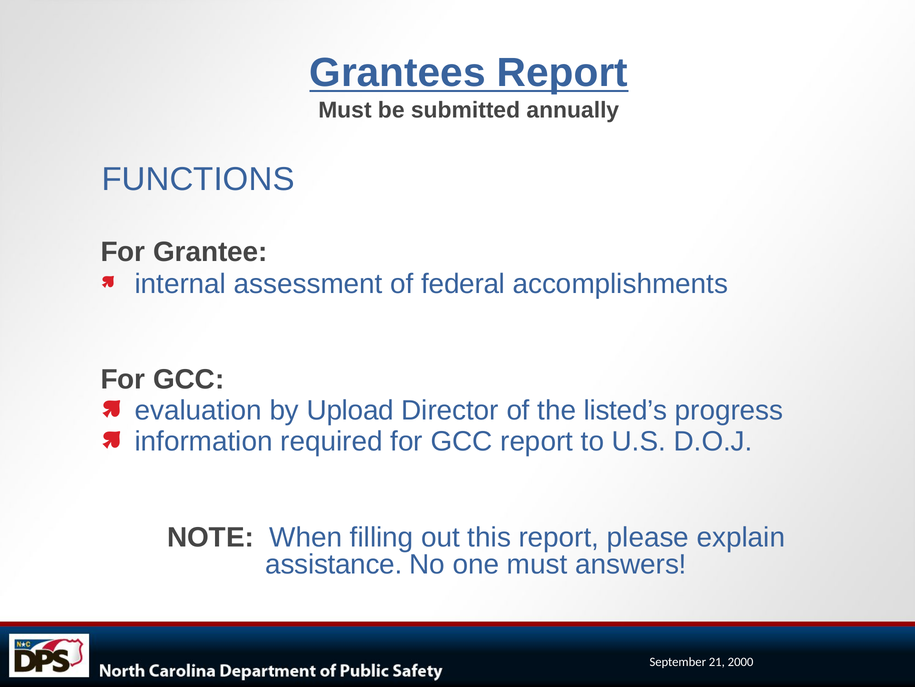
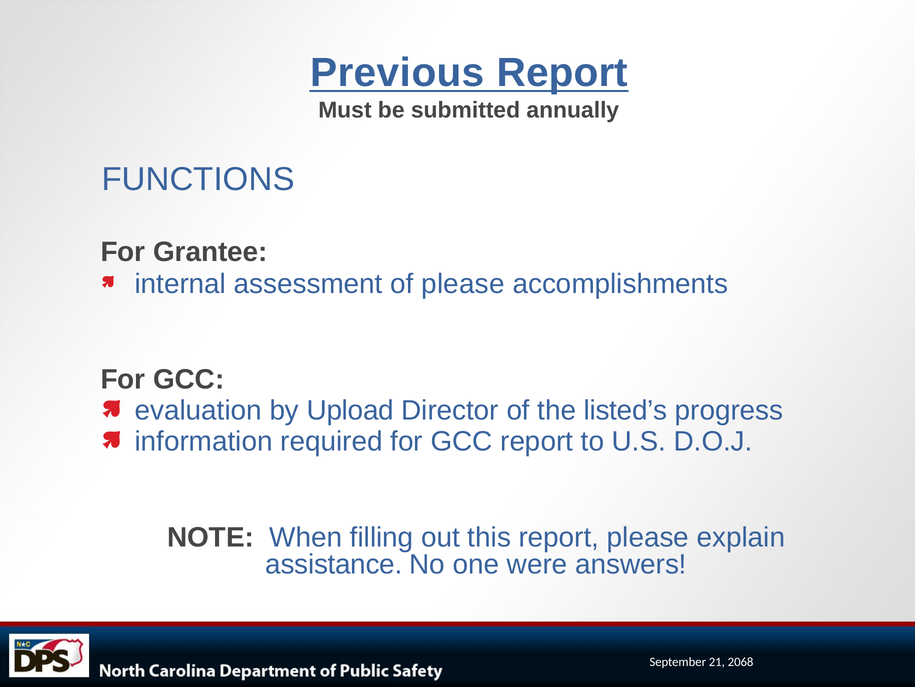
Grantees: Grantees -> Previous
of federal: federal -> please
one must: must -> were
2000: 2000 -> 2068
